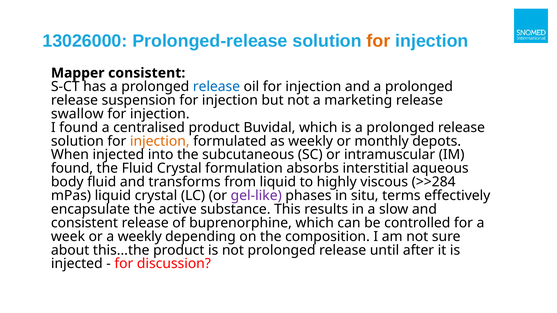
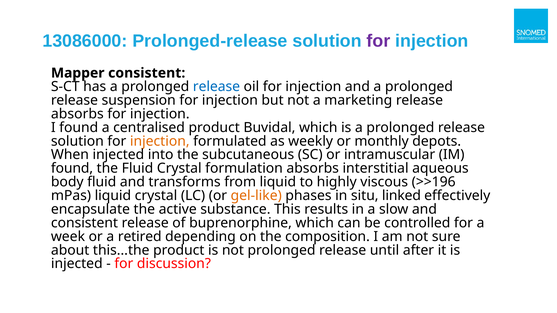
13026000: 13026000 -> 13086000
for at (378, 41) colour: orange -> purple
swallow at (77, 114): swallow -> absorbs
>>284: >>284 -> >>196
gel-like colour: purple -> orange
terms: terms -> linked
a weekly: weekly -> retired
